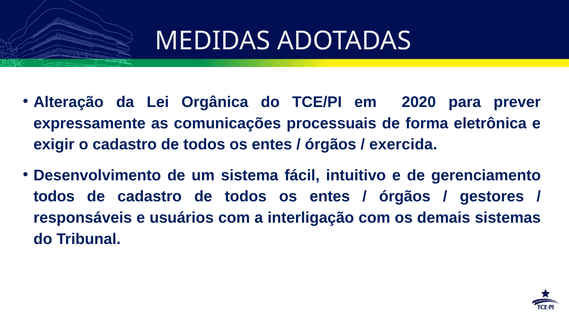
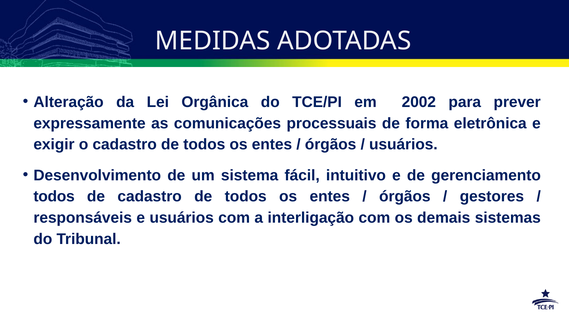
2020: 2020 -> 2002
exercida at (403, 145): exercida -> usuários
